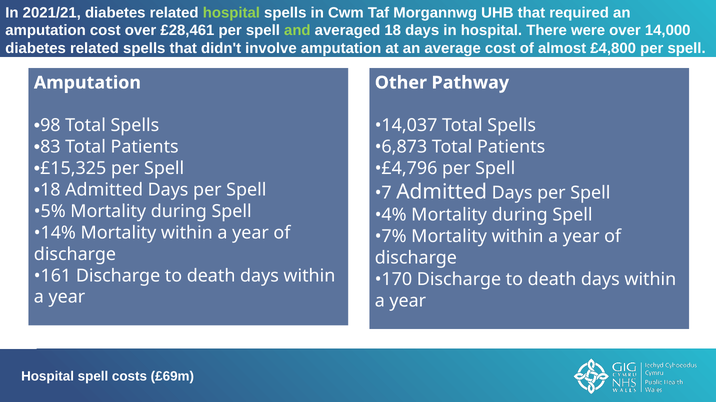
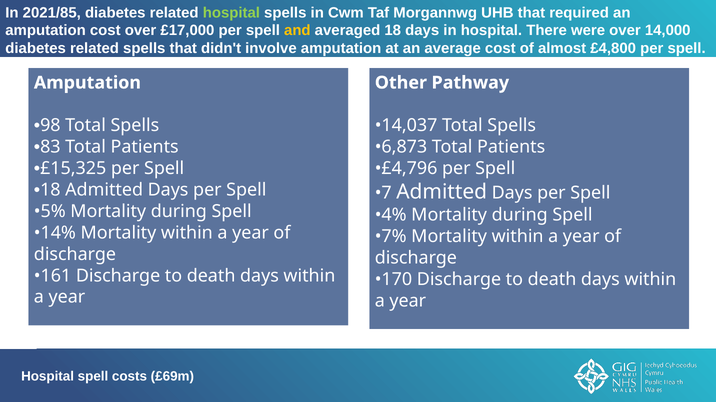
2021/21: 2021/21 -> 2021/85
£28,461: £28,461 -> £17,000
and colour: light green -> yellow
